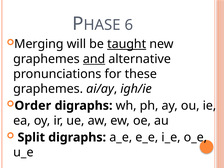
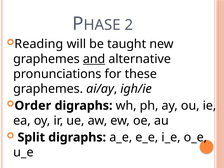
6: 6 -> 2
Merging: Merging -> Reading
taught underline: present -> none
